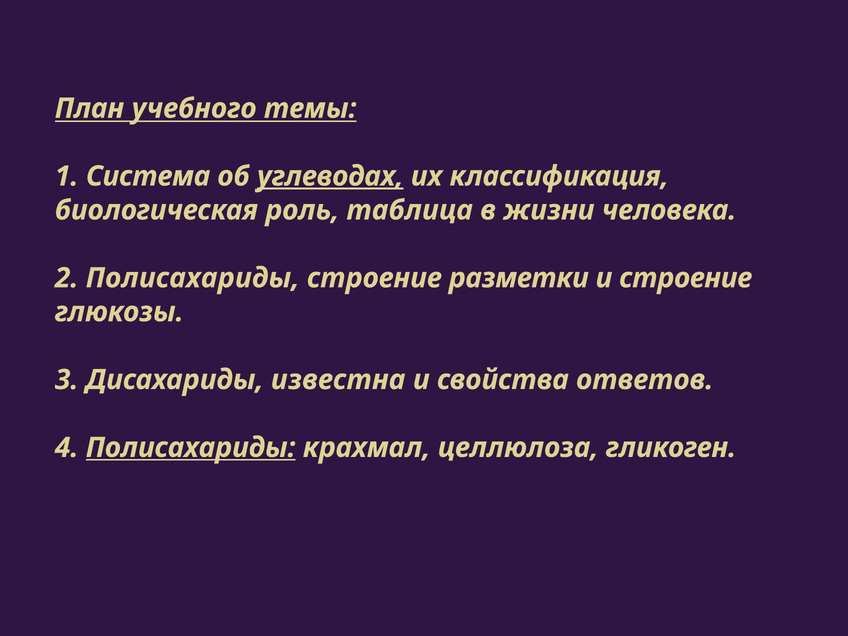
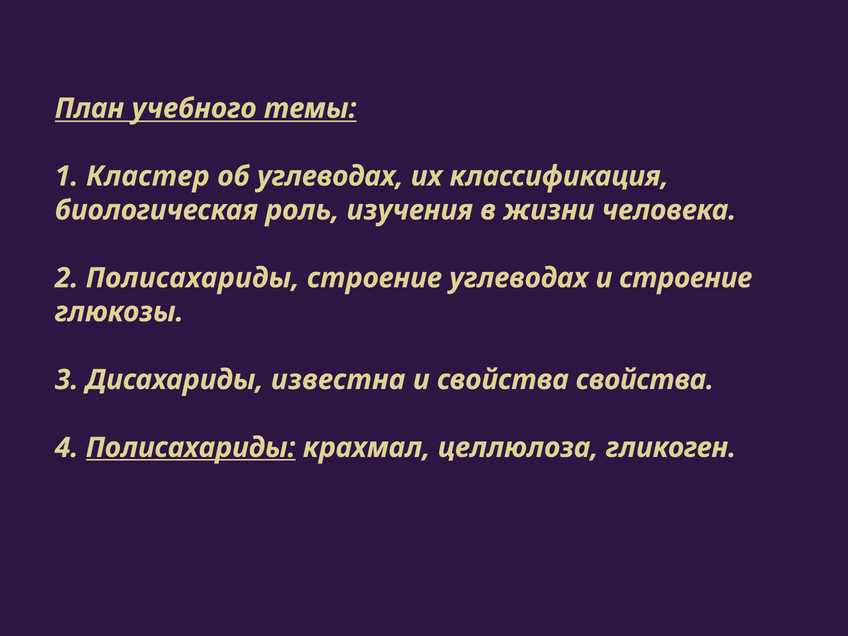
Система: Система -> Кластер
углеводах at (330, 176) underline: present -> none
таблица: таблица -> изучения
строение разметки: разметки -> углеводах
свойства ответов: ответов -> свойства
